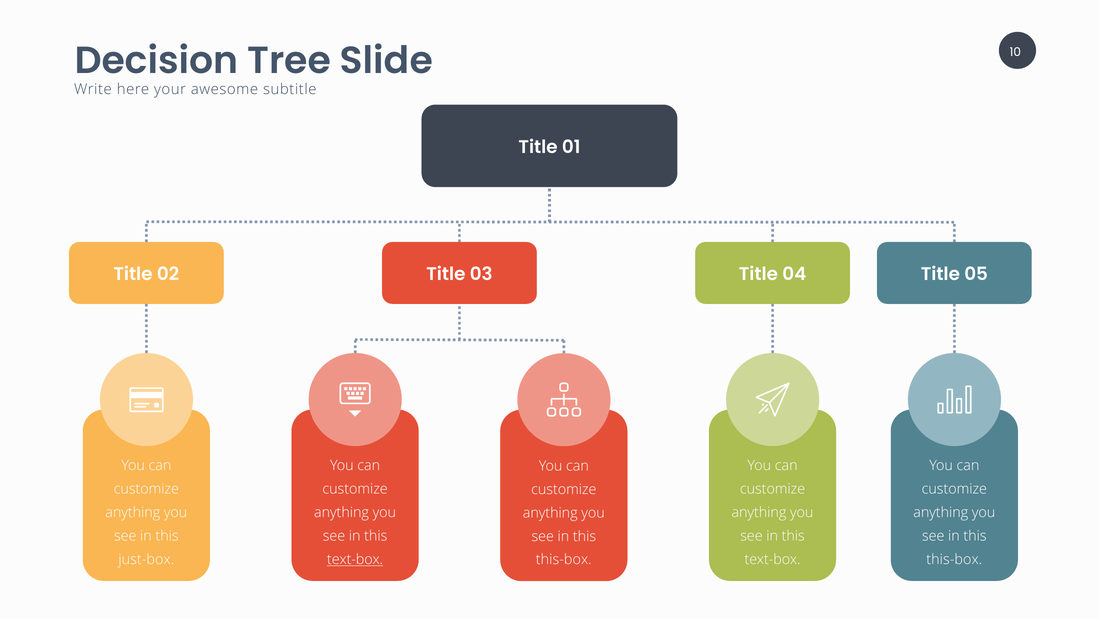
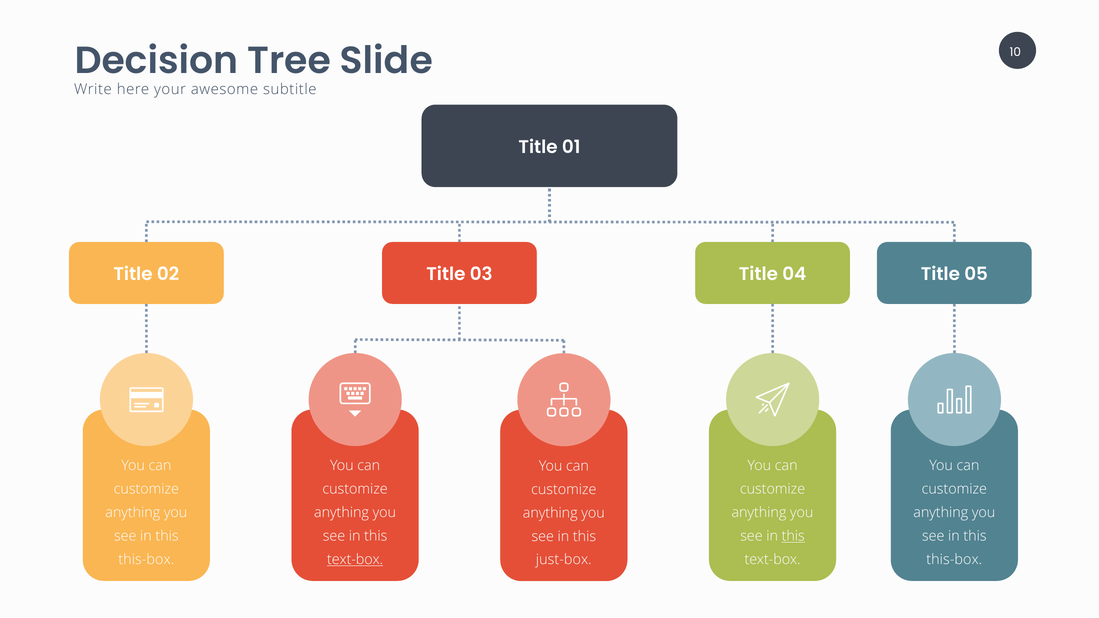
this at (793, 536) underline: none -> present
just-box at (146, 560): just-box -> this-box
this-box at (564, 560): this-box -> just-box
